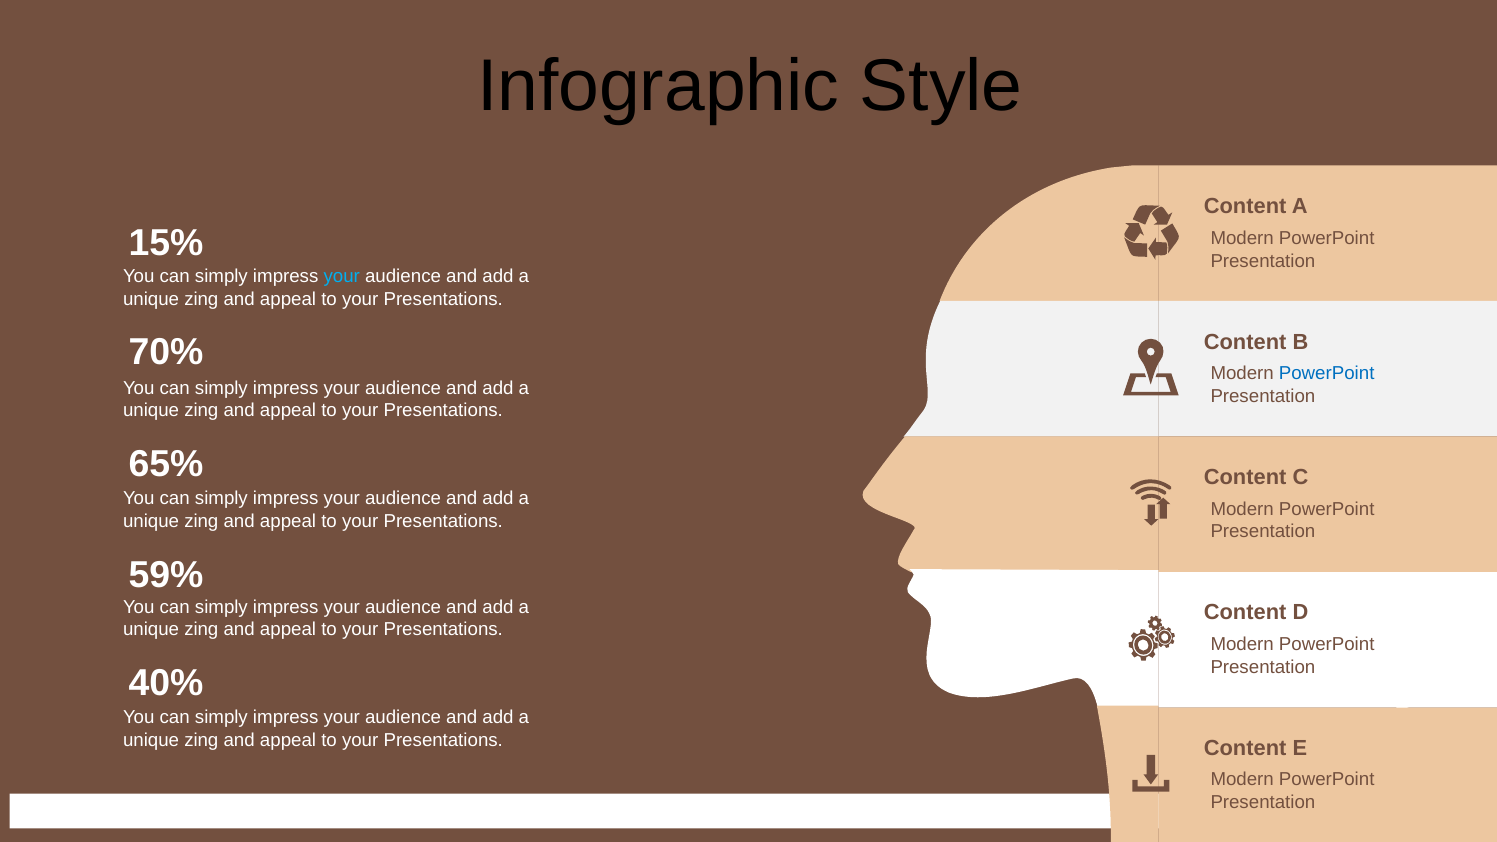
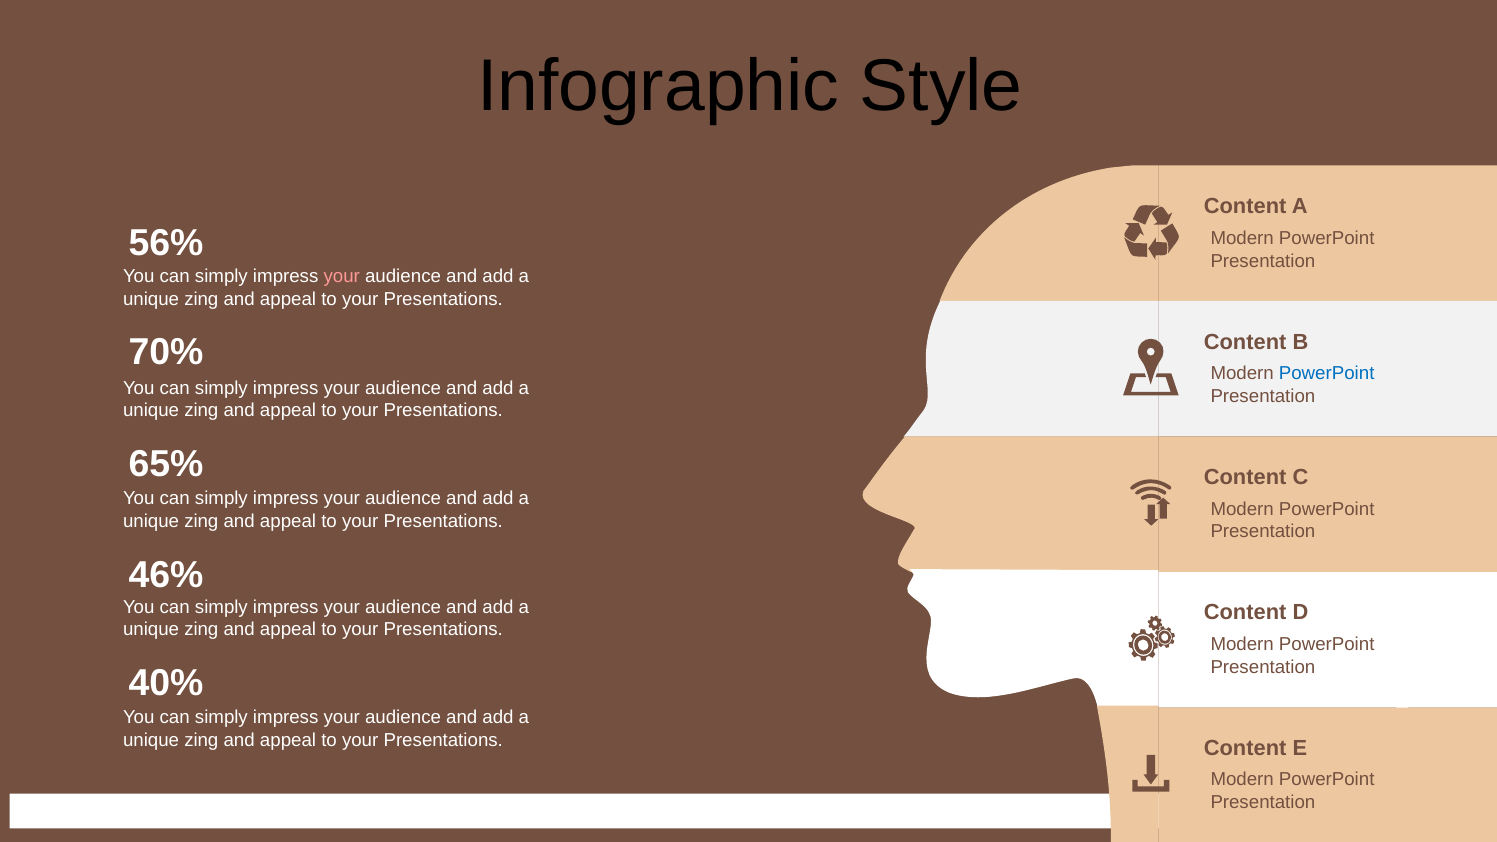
15%: 15% -> 56%
your at (342, 277) colour: light blue -> pink
59%: 59% -> 46%
